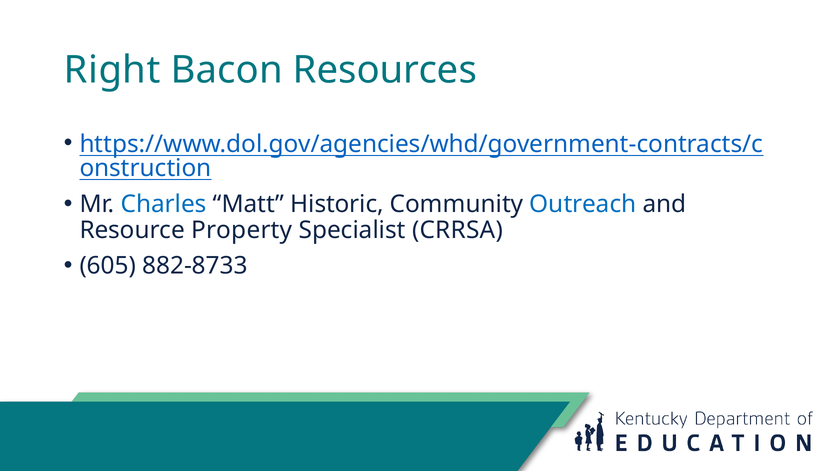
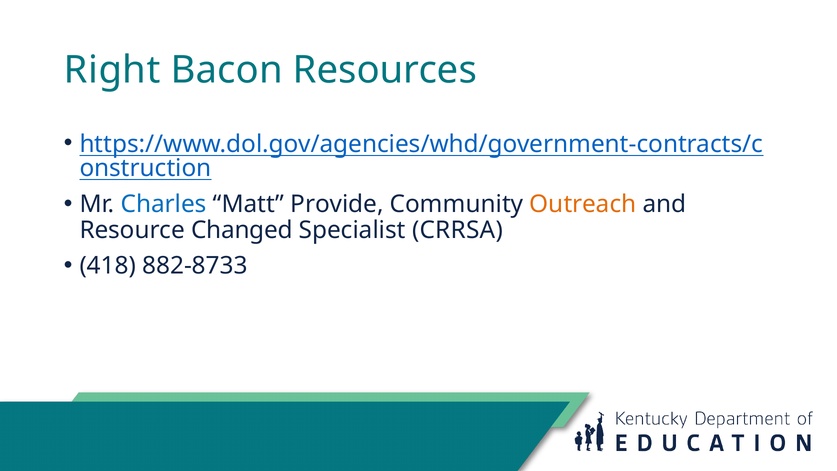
Historic: Historic -> Provide
Outreach colour: blue -> orange
Property: Property -> Changed
605: 605 -> 418
